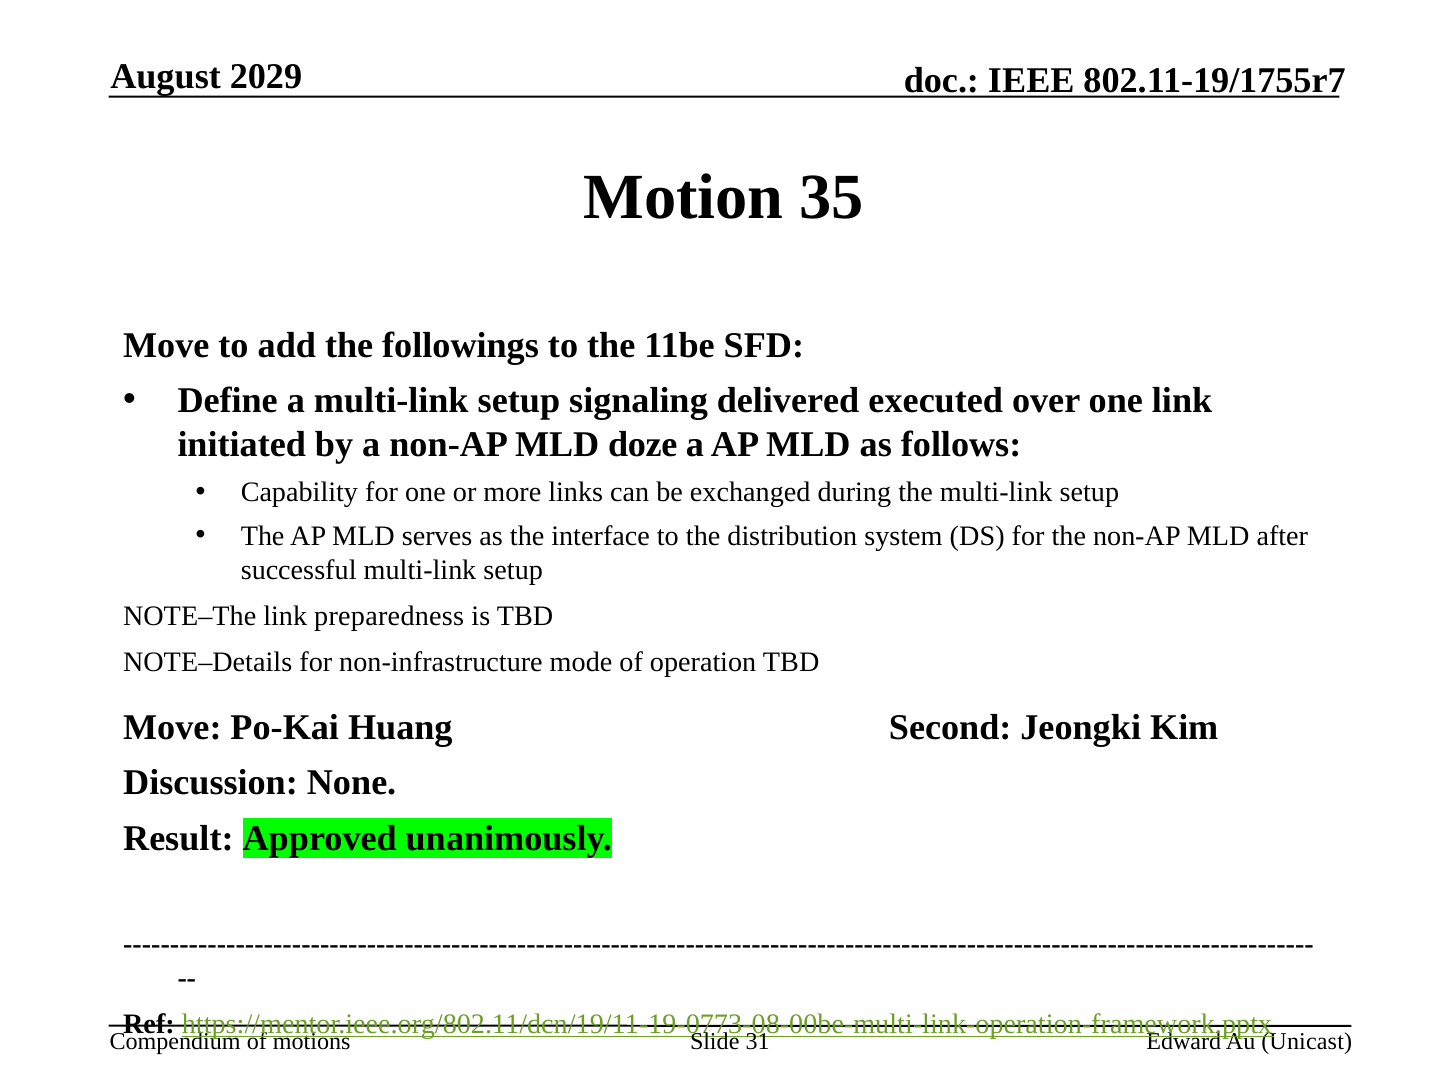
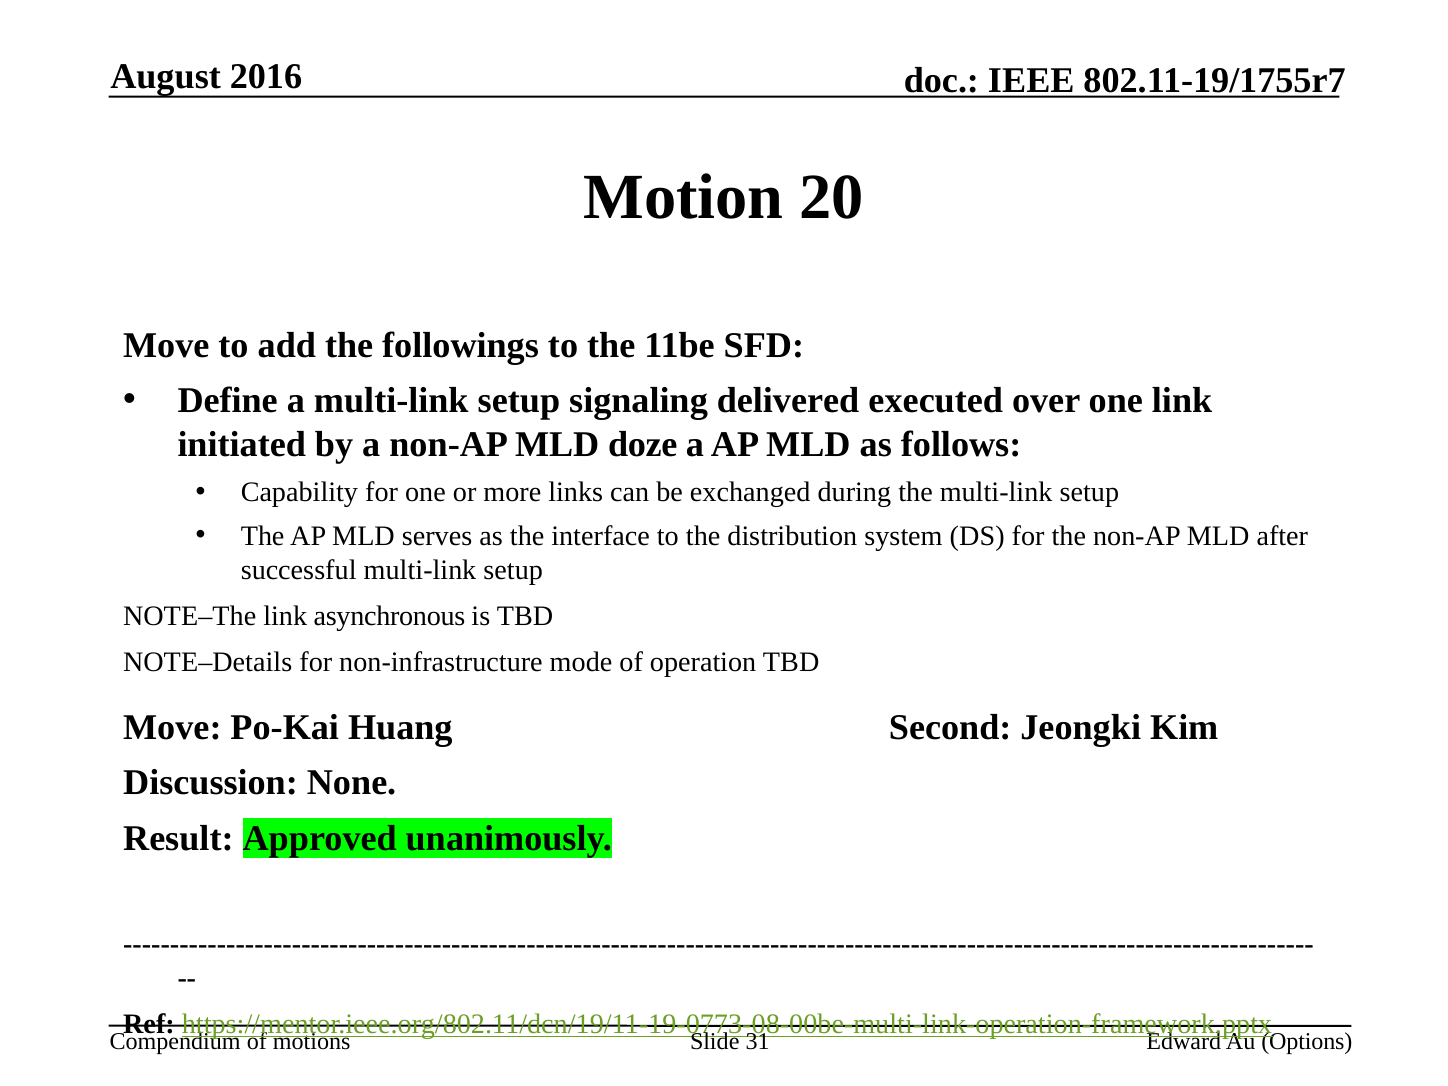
2029: 2029 -> 2016
35: 35 -> 20
preparedness: preparedness -> asynchronous
Unicast: Unicast -> Options
